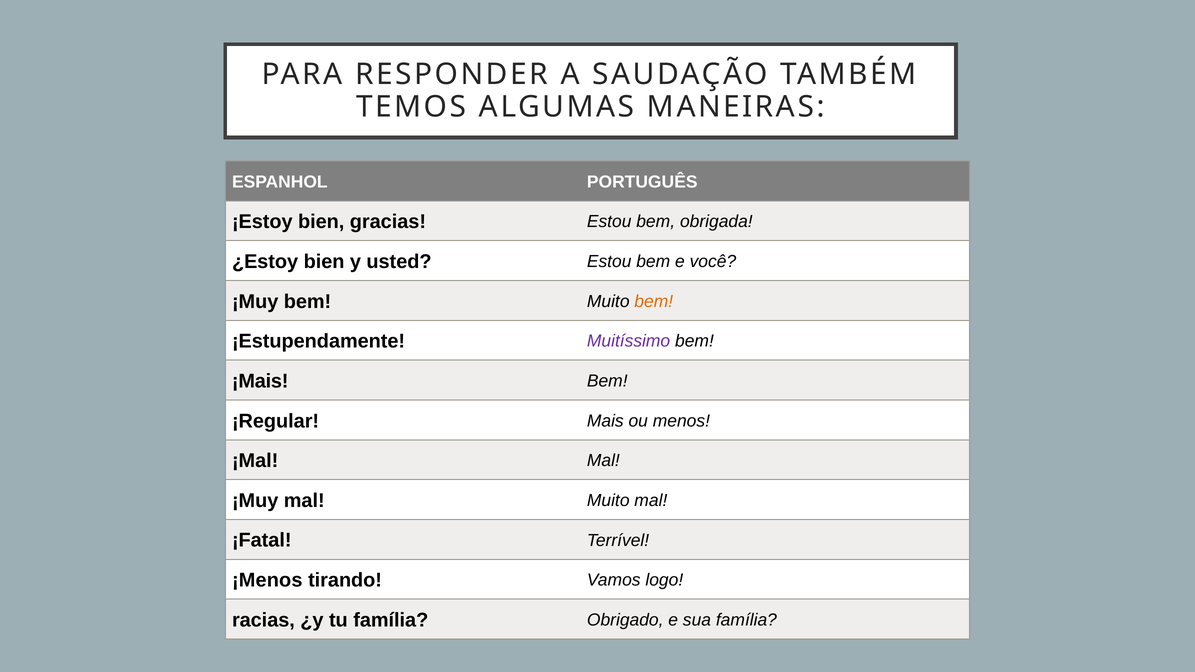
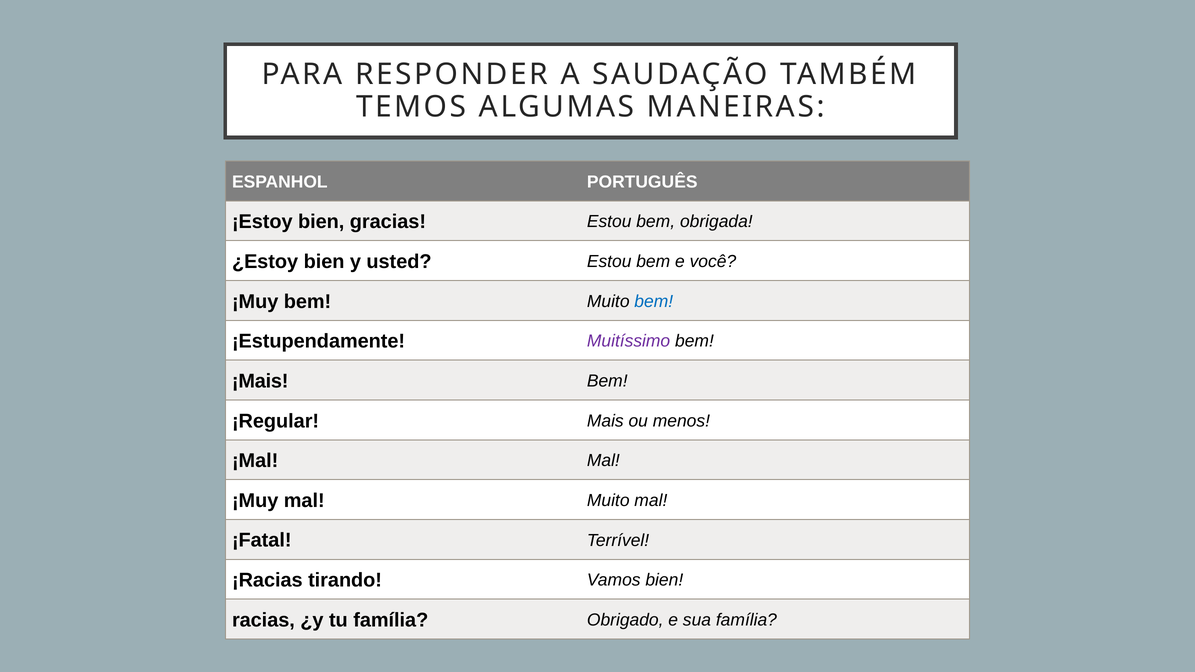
bem at (654, 301) colour: orange -> blue
¡Menos: ¡Menos -> ¡Racias
Vamos logo: logo -> bien
